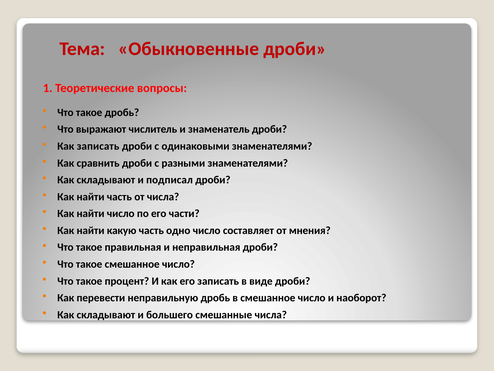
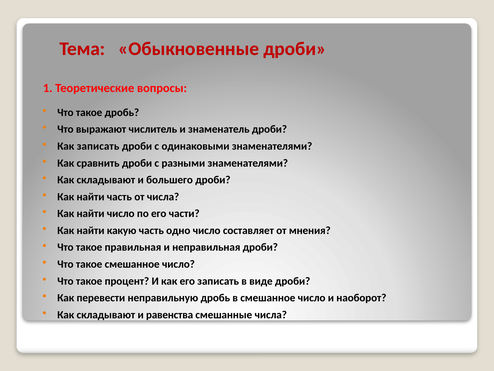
подписал: подписал -> большего
большего: большего -> равенства
